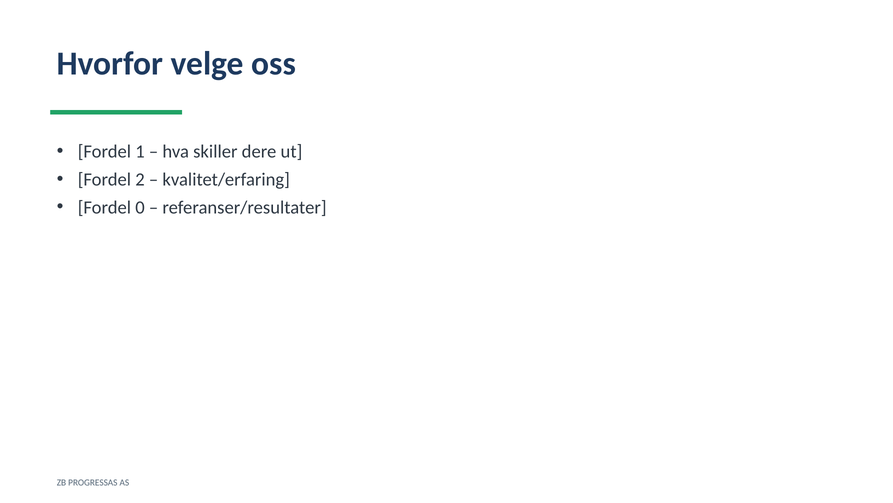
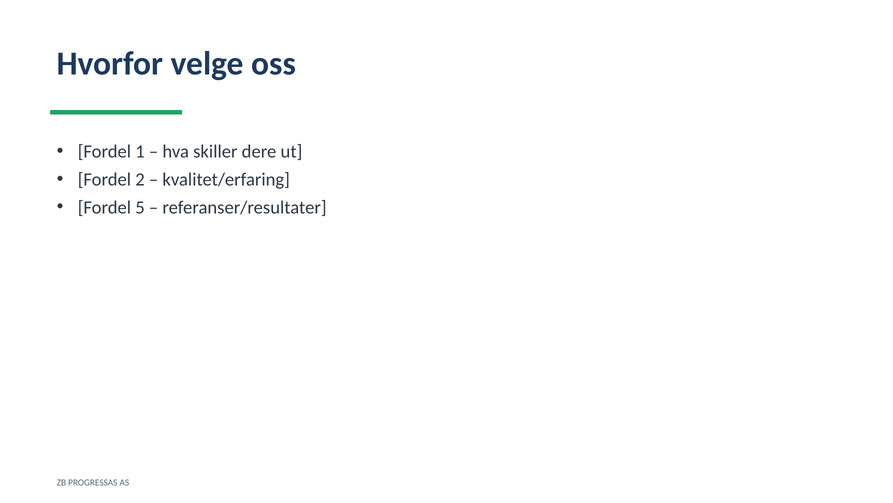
0: 0 -> 5
